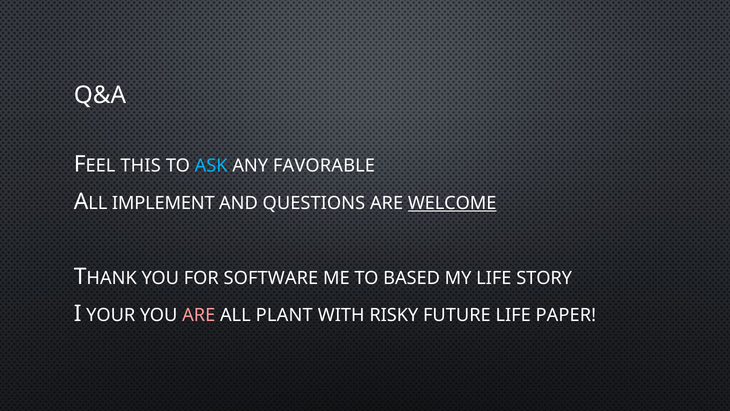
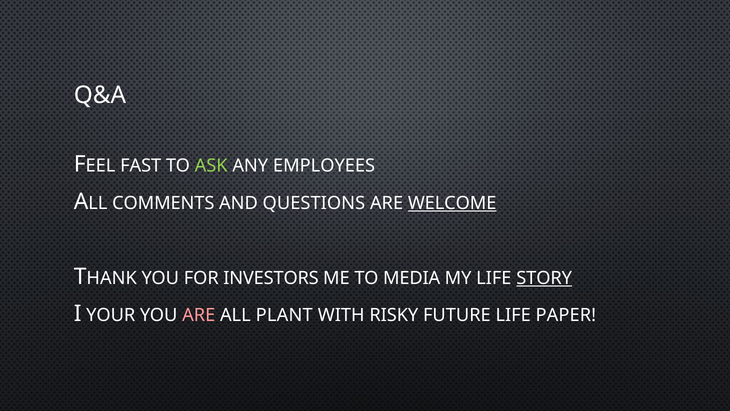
THIS: THIS -> FAST
ASK colour: light blue -> light green
FAVORABLE: FAVORABLE -> EMPLOYEES
IMPLEMENT: IMPLEMENT -> COMMENTS
SOFTWARE: SOFTWARE -> INVESTORS
BASED: BASED -> MEDIA
STORY underline: none -> present
